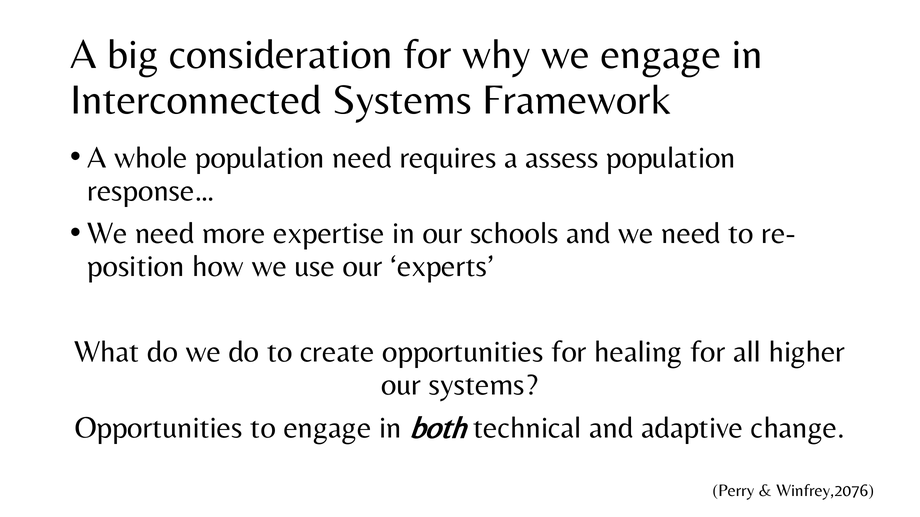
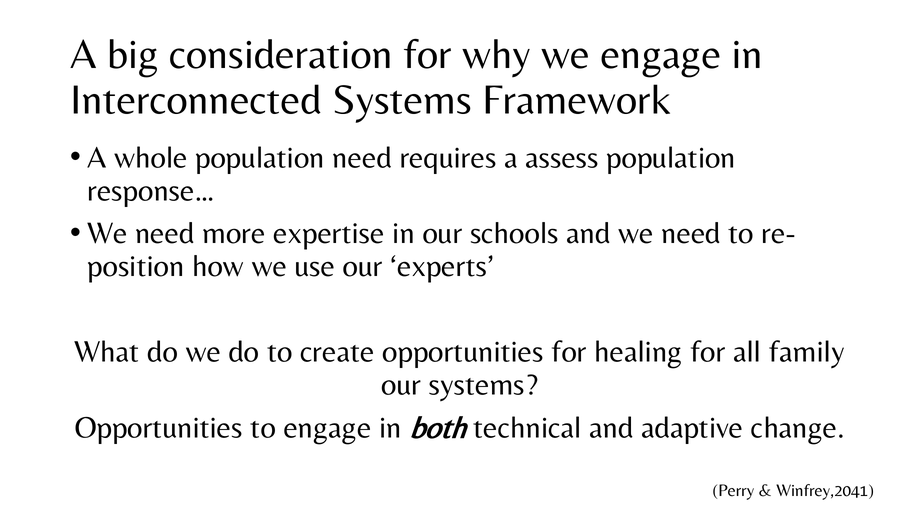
higher: higher -> family
Winfrey,2076: Winfrey,2076 -> Winfrey,2041
